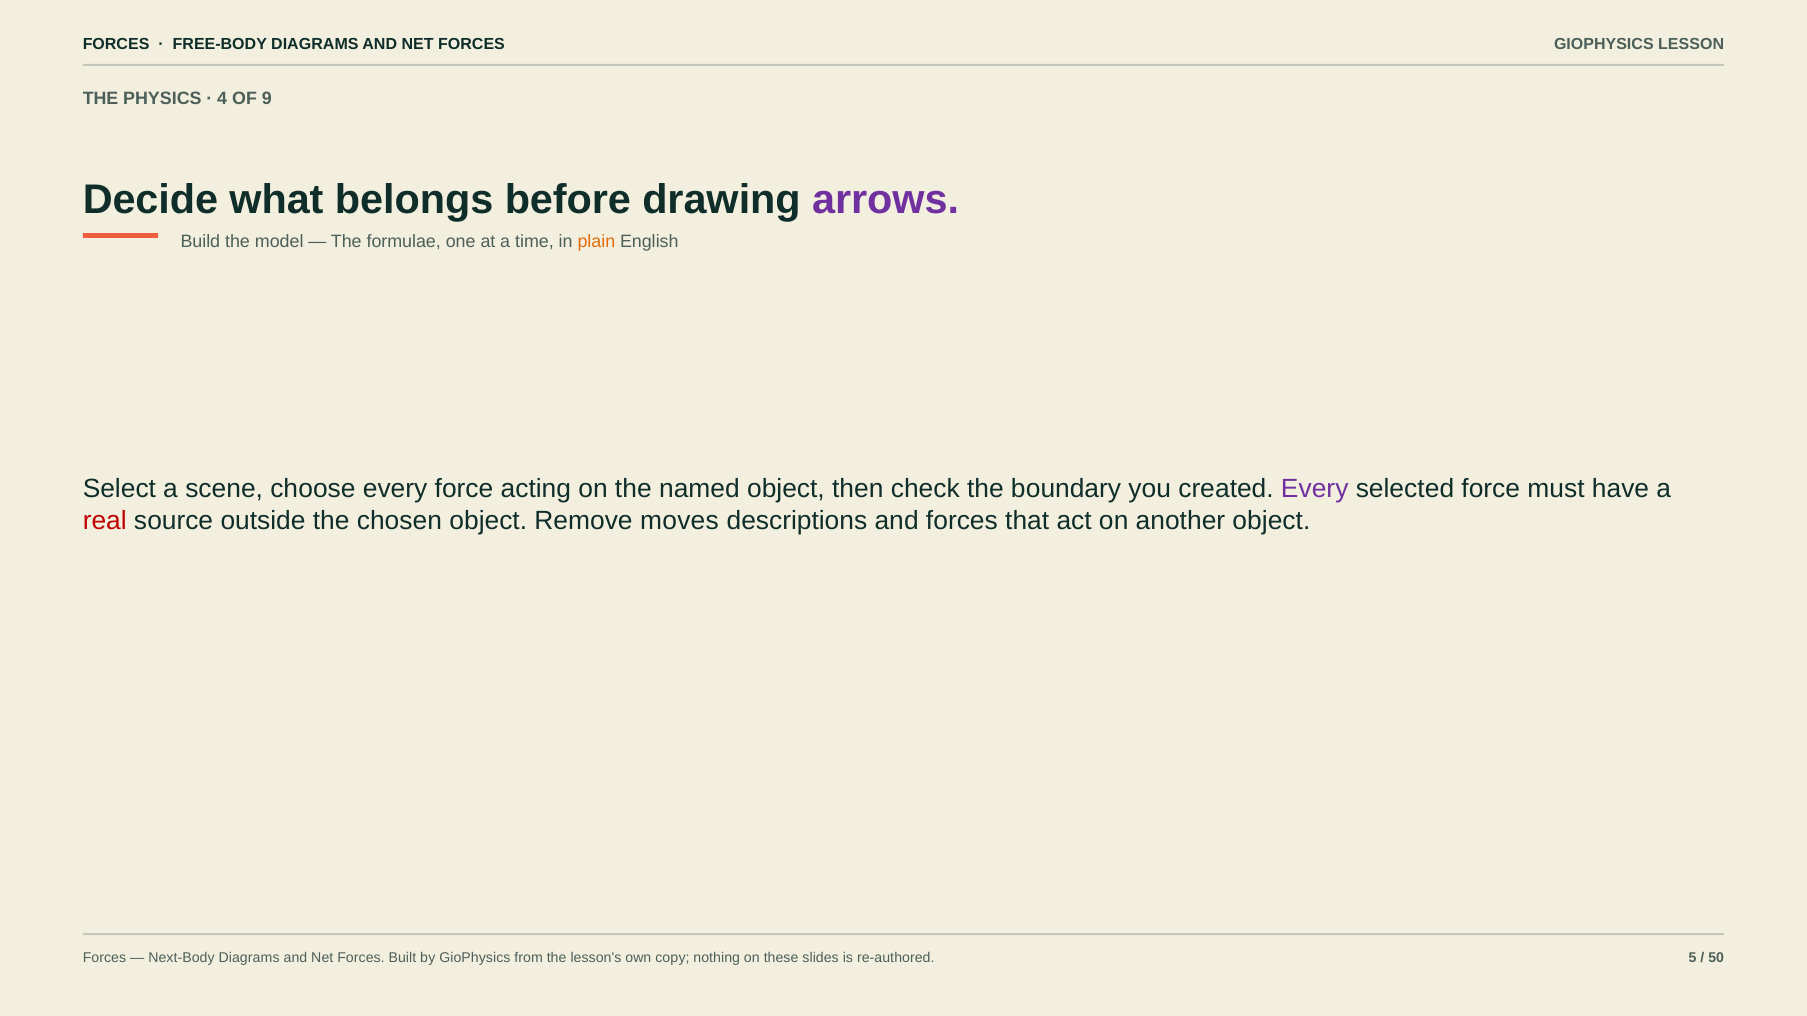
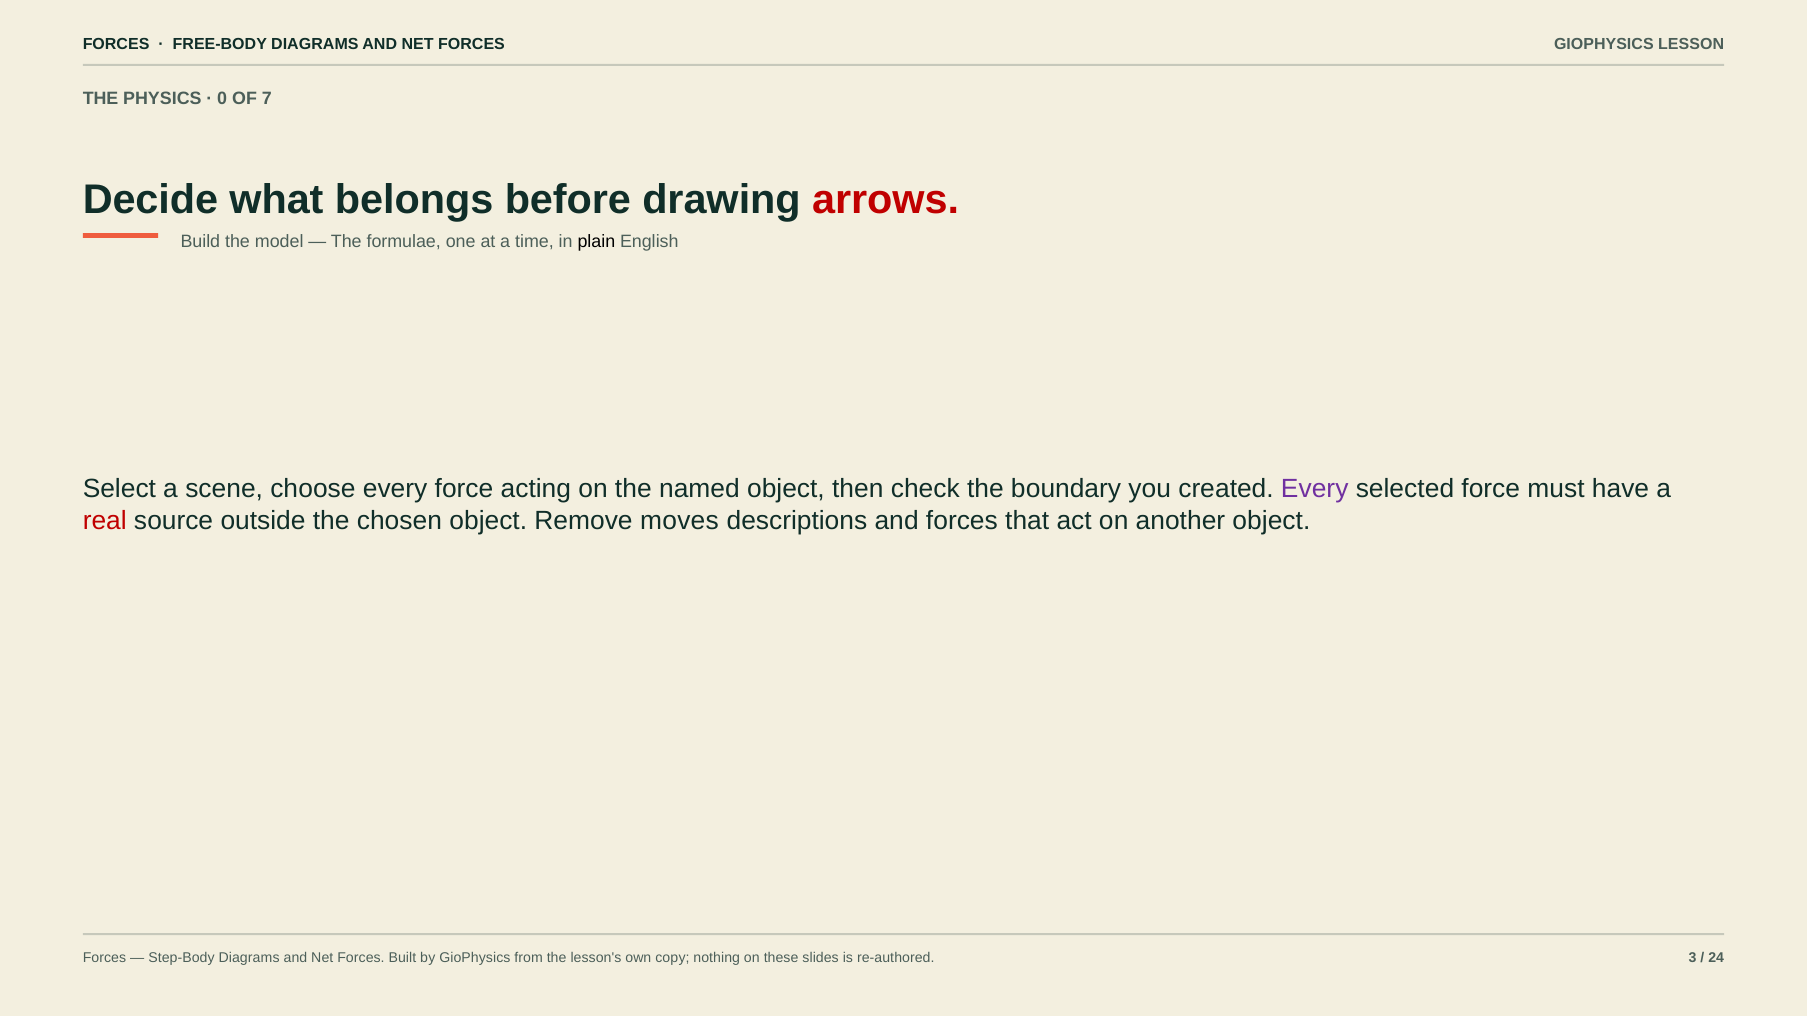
4: 4 -> 0
9: 9 -> 7
arrows colour: purple -> red
plain colour: orange -> black
Next-Body: Next-Body -> Step-Body
5: 5 -> 3
50: 50 -> 24
